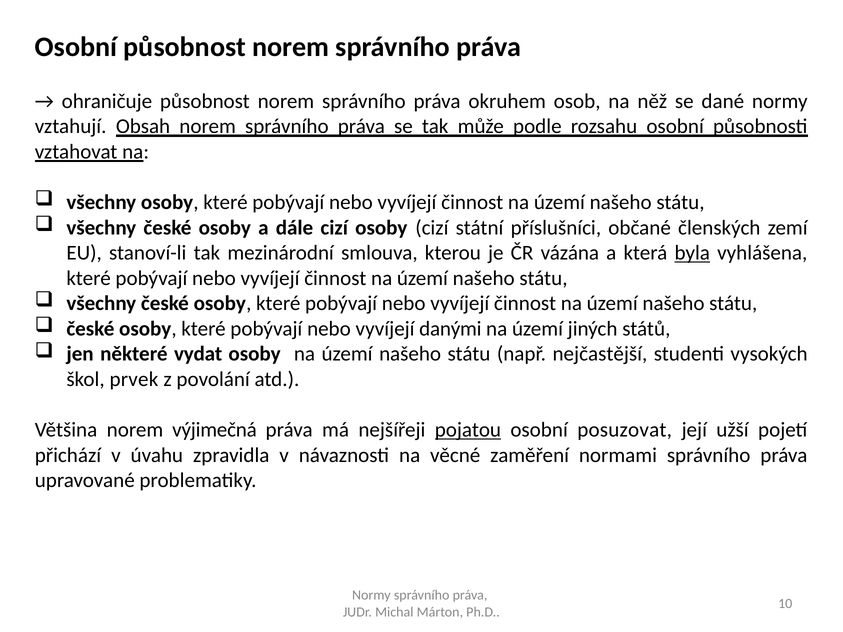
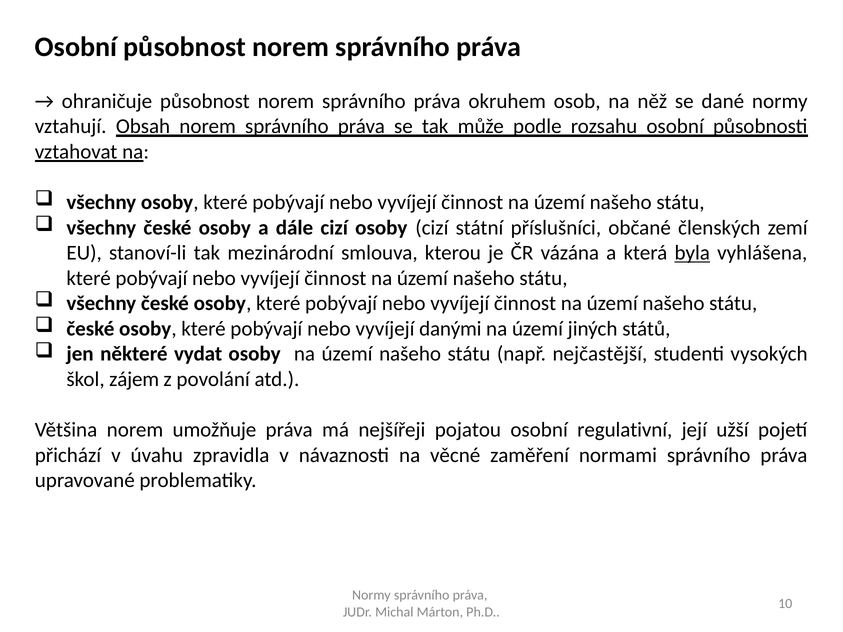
prvek: prvek -> zájem
výjimečná: výjimečná -> umožňuje
pojatou underline: present -> none
posuzovat: posuzovat -> regulativní
